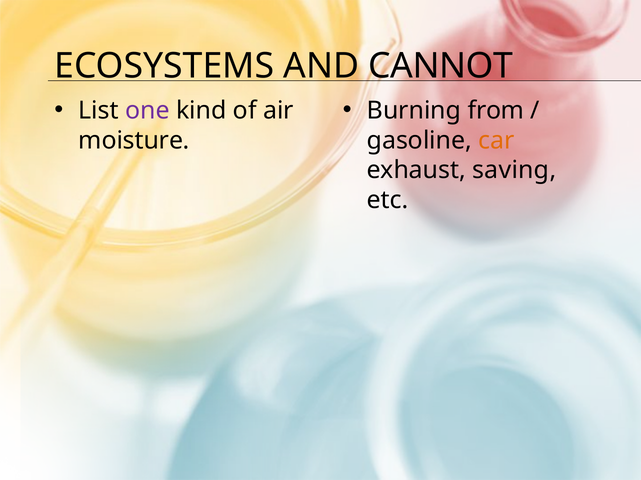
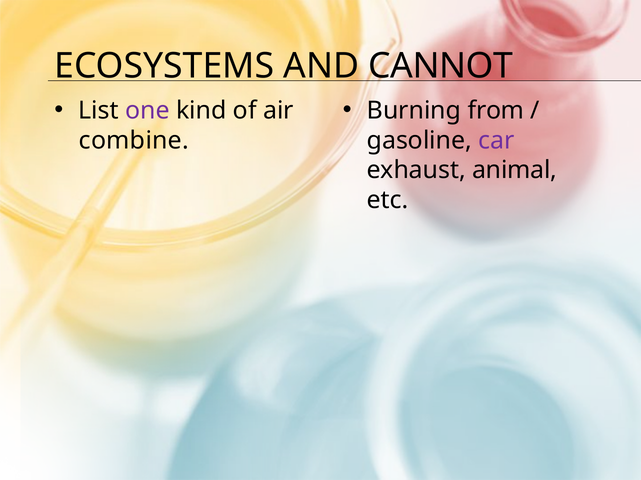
moisture: moisture -> combine
car colour: orange -> purple
saving: saving -> animal
